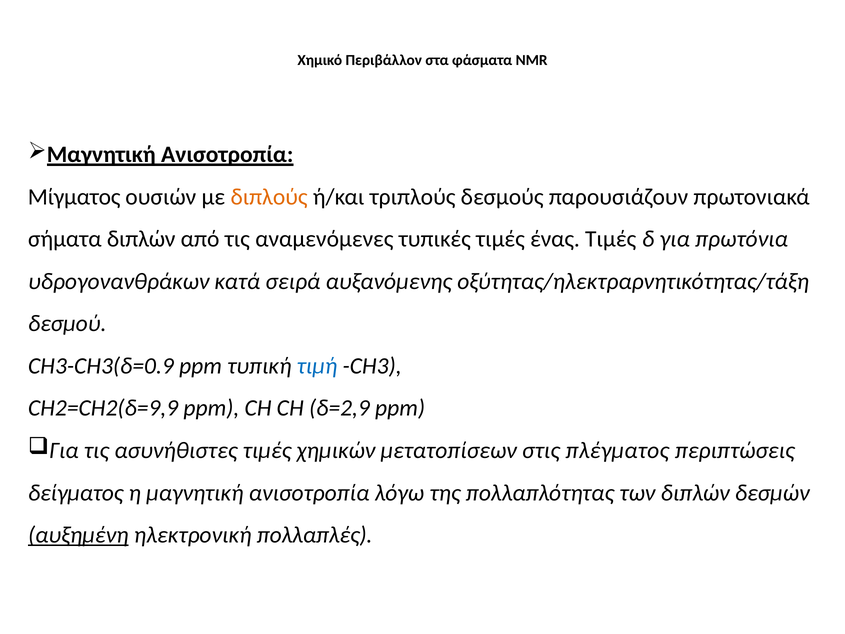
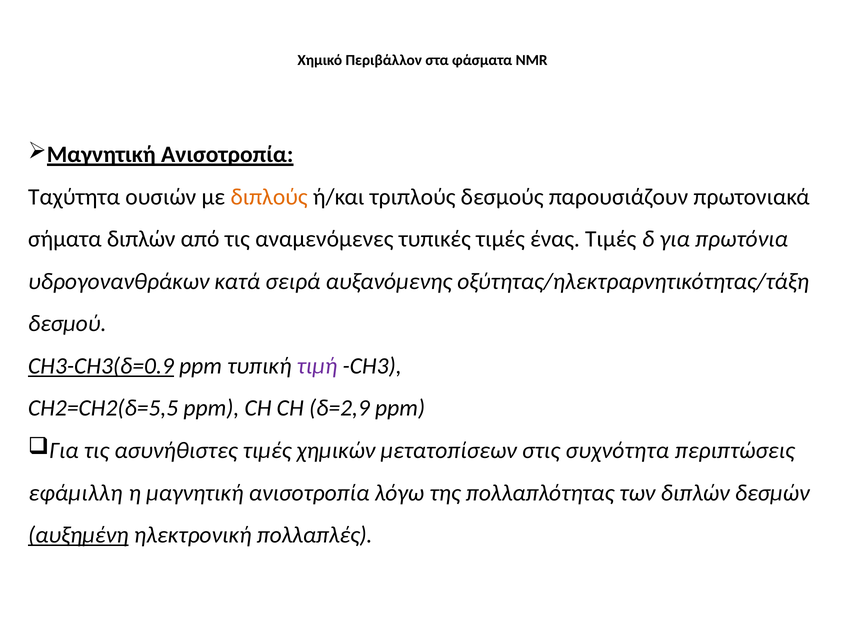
Μίγματος: Μίγματος -> Ταχύτητα
CH3-CH3(δ=0.9 underline: none -> present
τιμή colour: blue -> purple
CH2=CH2(δ=9,9: CH2=CH2(δ=9,9 -> CH2=CH2(δ=5,5
πλέγματος: πλέγματος -> συχνότητα
δείγματος: δείγματος -> εφάμιλλη
